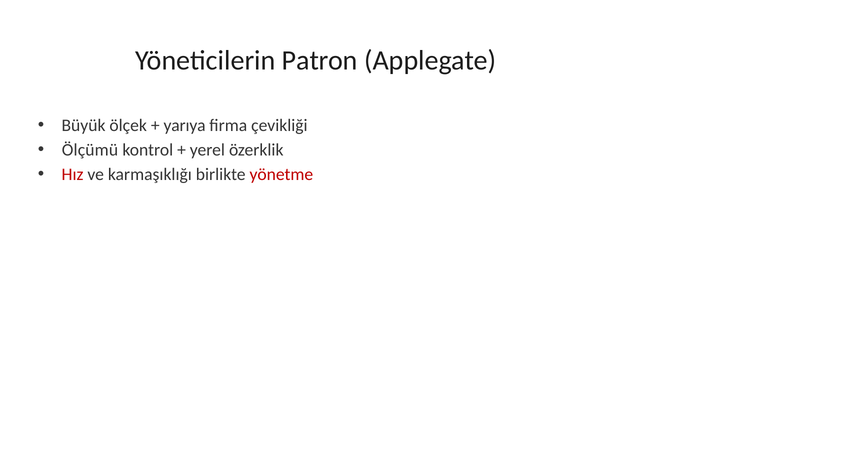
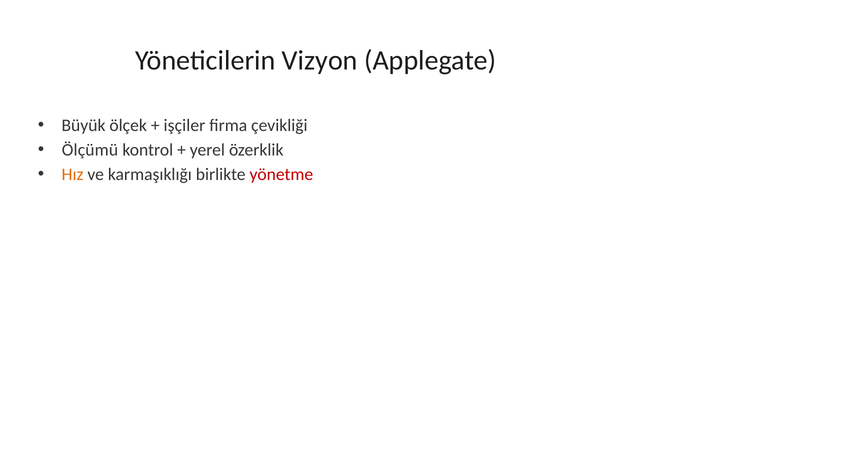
Patron: Patron -> Vizyon
yarıya: yarıya -> işçiler
Hız colour: red -> orange
